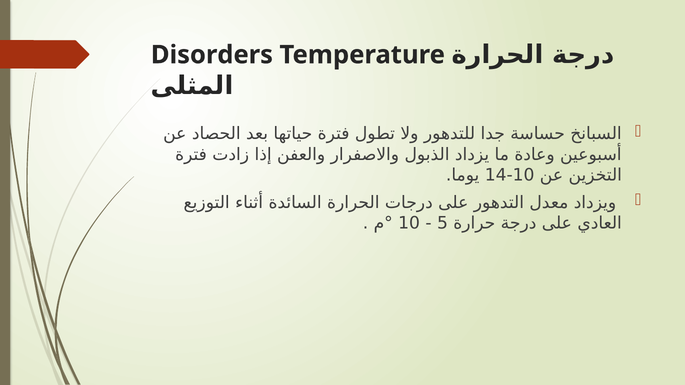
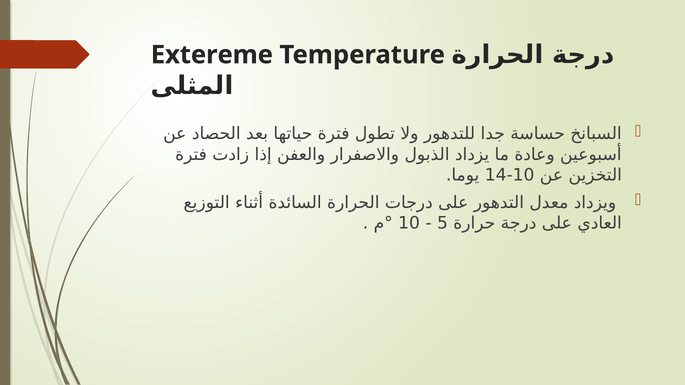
Disorders: Disorders -> Extereme
